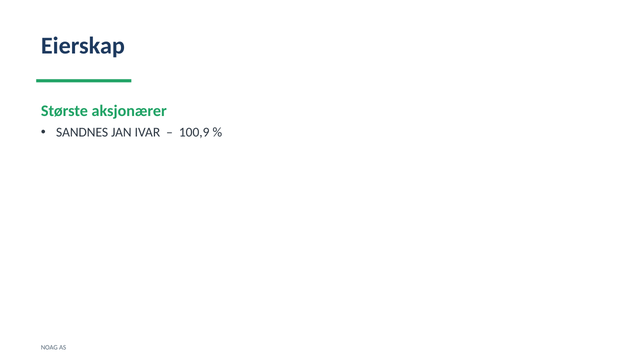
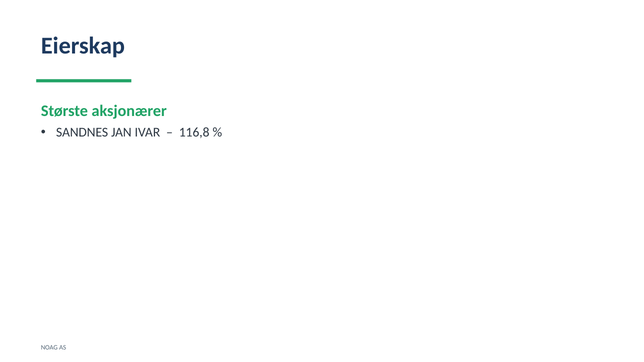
100,9: 100,9 -> 116,8
